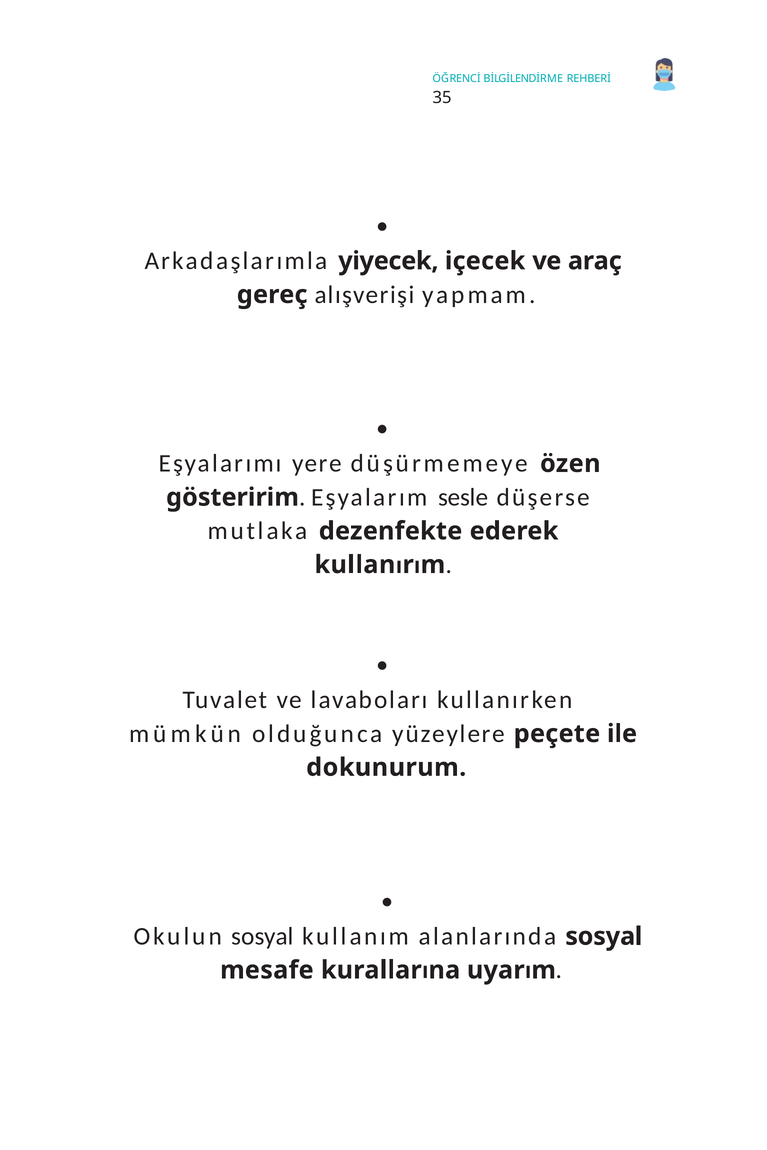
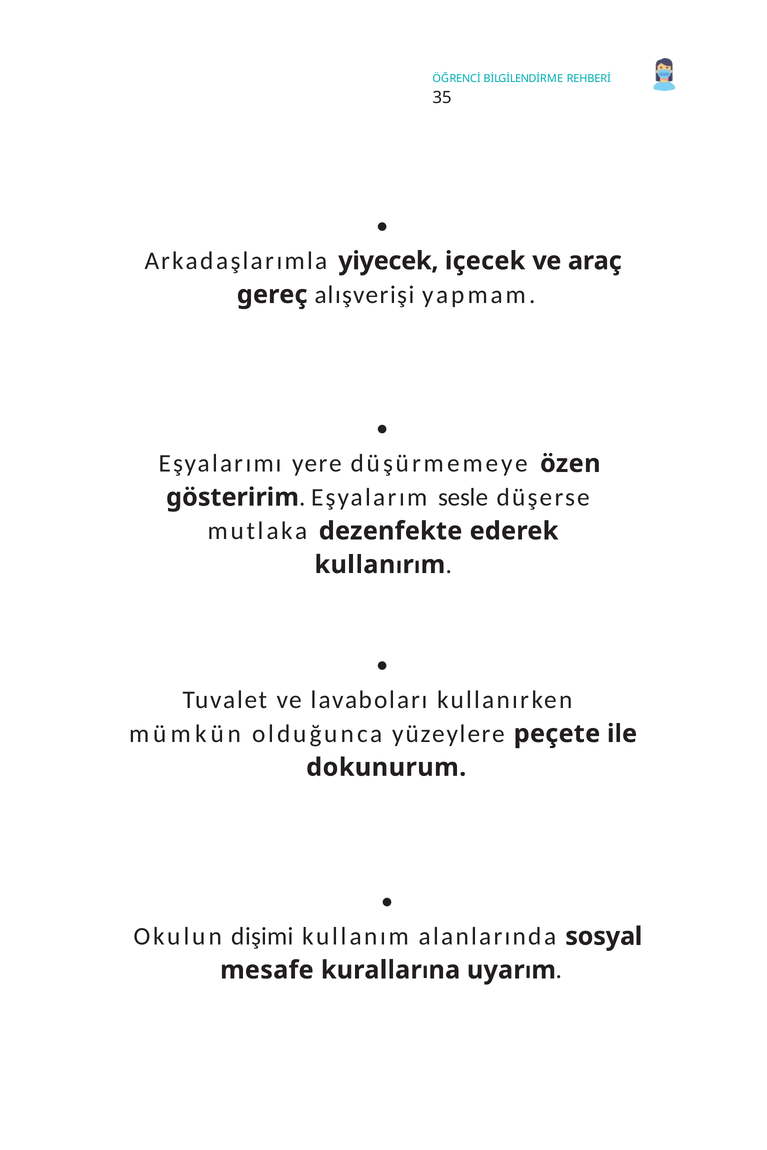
Okulun sosyal: sosyal -> dişimi
